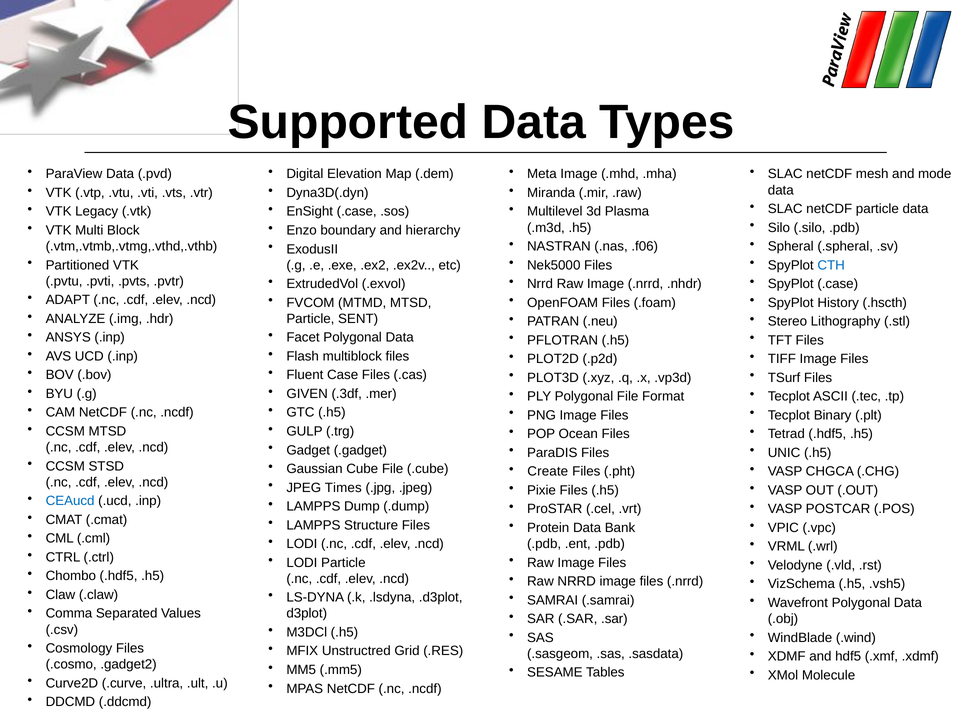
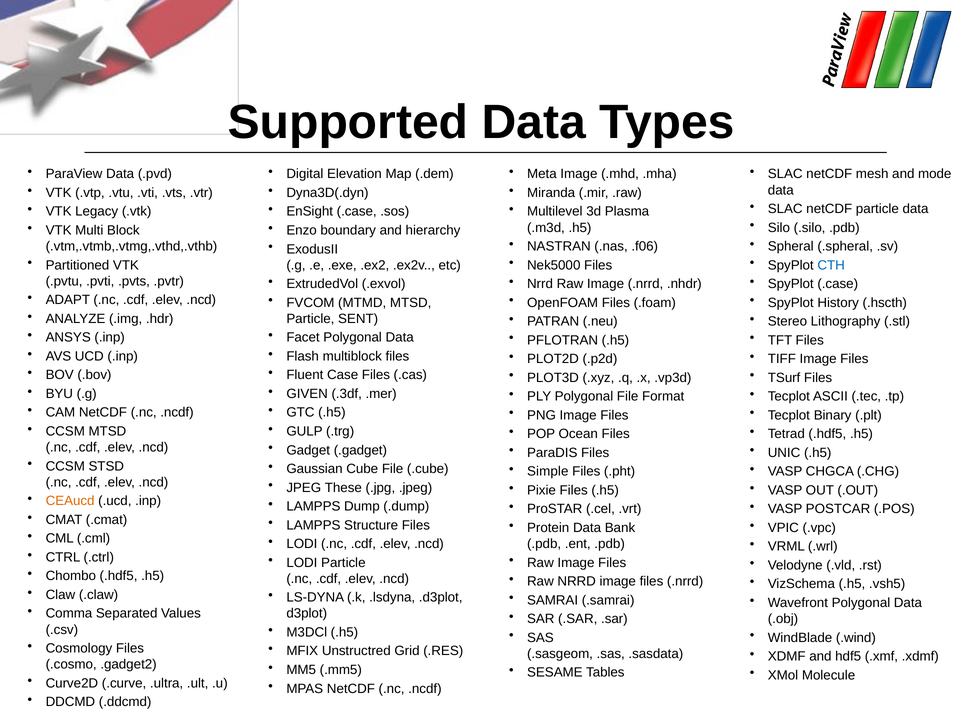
Create: Create -> Simple
Times: Times -> These
CEAucd colour: blue -> orange
